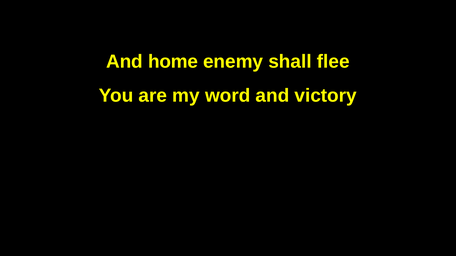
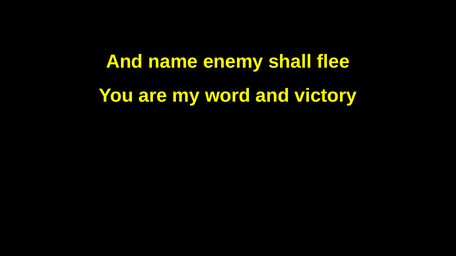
home: home -> name
